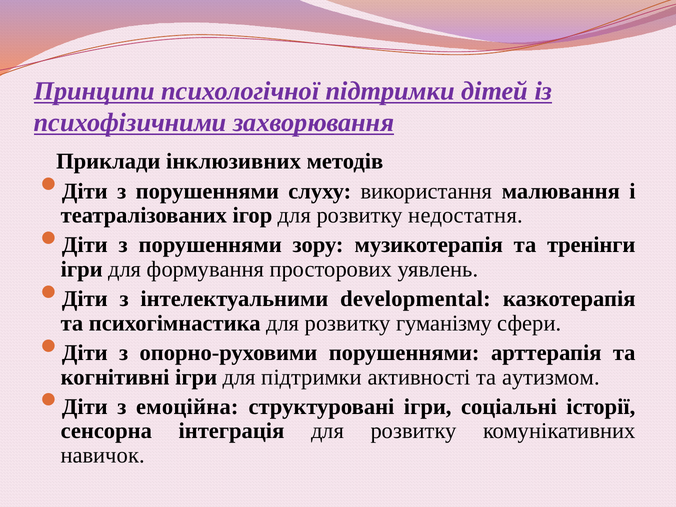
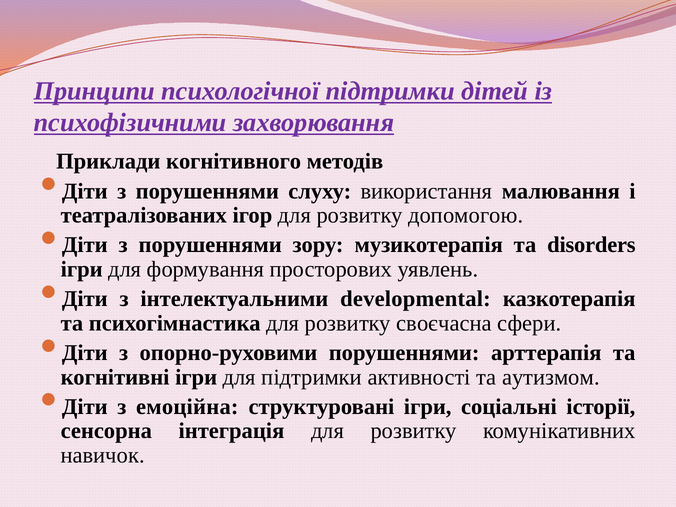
інклюзивних: інклюзивних -> когнітивного
недостатня: недостатня -> допомогою
тренінги: тренінги -> disorders
гуманізму: гуманізму -> своєчасна
